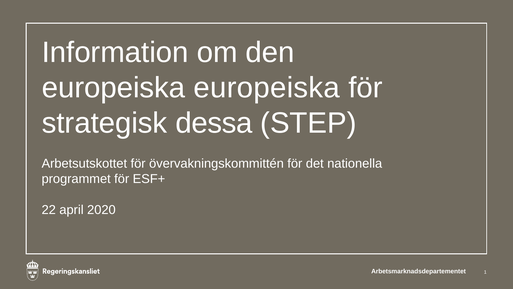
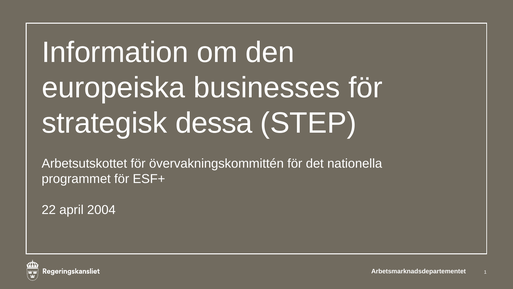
europeiska europeiska: europeiska -> businesses
2020: 2020 -> 2004
